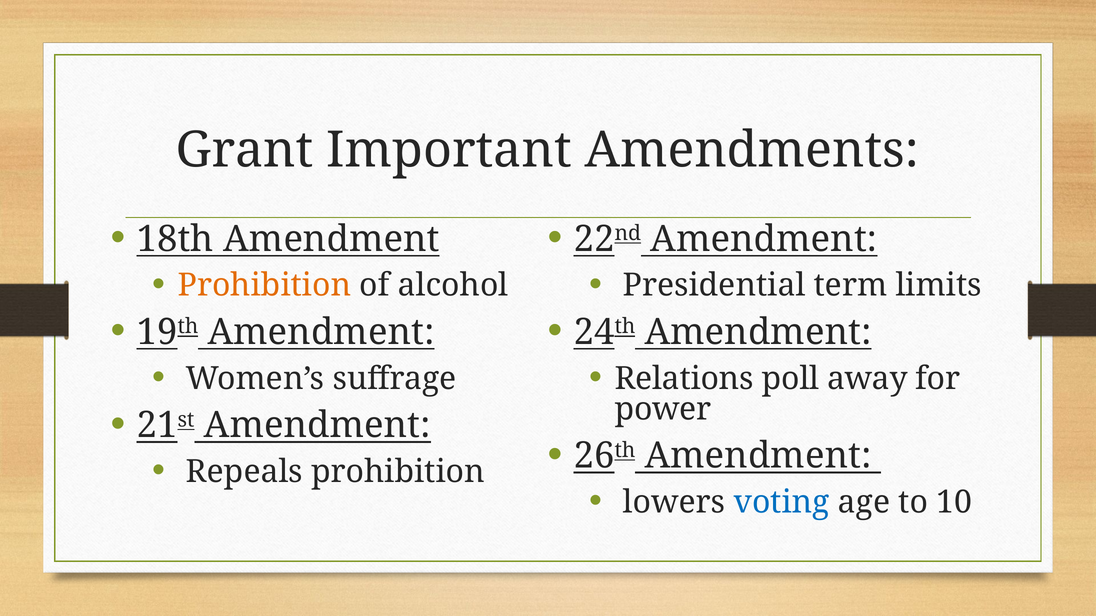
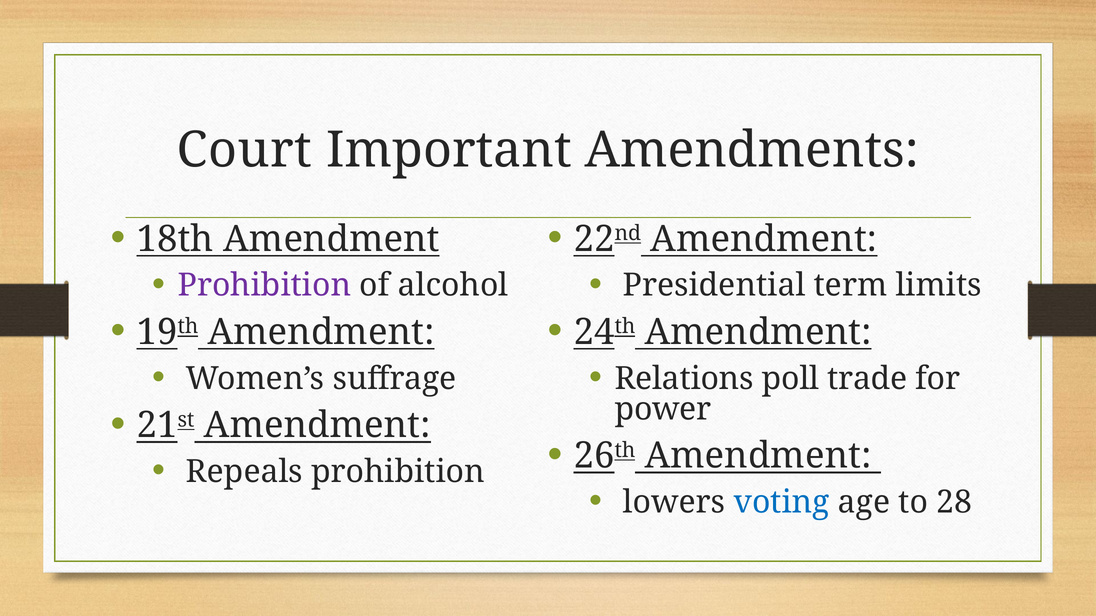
Grant: Grant -> Court
Prohibition at (264, 286) colour: orange -> purple
away: away -> trade
10: 10 -> 28
